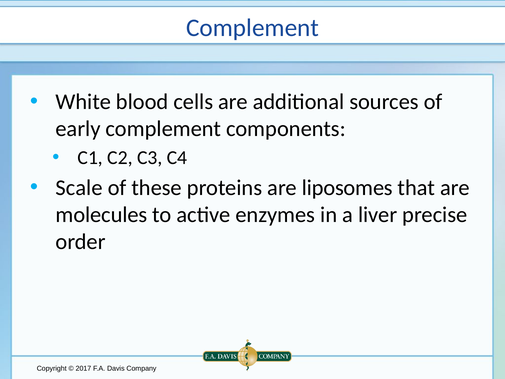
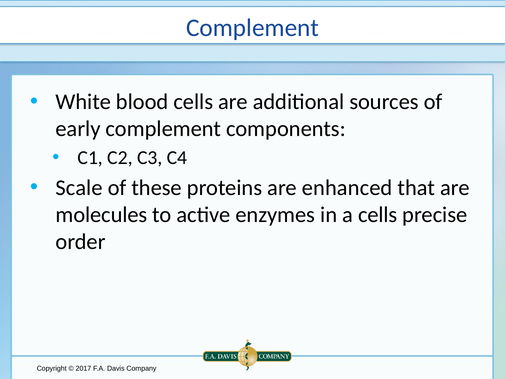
liposomes: liposomes -> enhanced
a liver: liver -> cells
